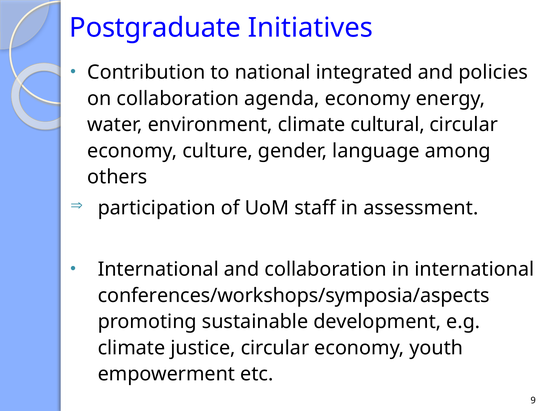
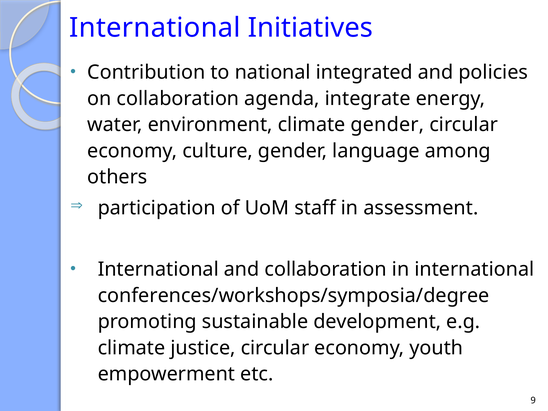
Postgraduate at (155, 28): Postgraduate -> International
agenda economy: economy -> integrate
climate cultural: cultural -> gender
conferences/workshops/symposia/aspects: conferences/workshops/symposia/aspects -> conferences/workshops/symposia/degree
